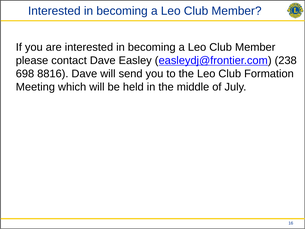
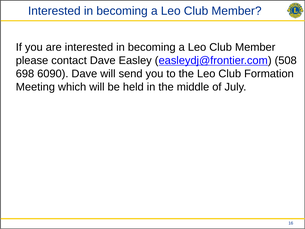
238: 238 -> 508
8816: 8816 -> 6090
